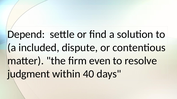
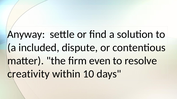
Depend: Depend -> Anyway
judgment: judgment -> creativity
40: 40 -> 10
